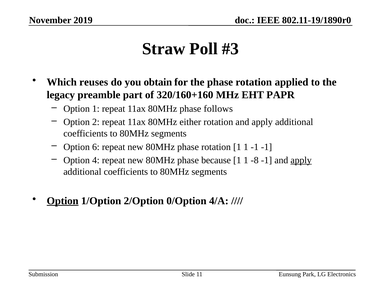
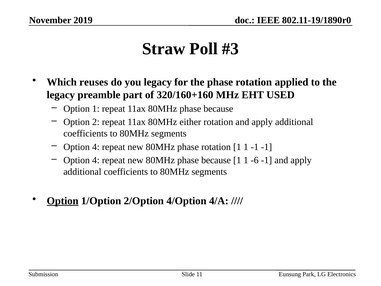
you obtain: obtain -> legacy
PAPR: PAPR -> USED
11ax 80MHz phase follows: follows -> because
6 at (96, 147): 6 -> 4
-8: -8 -> -6
apply at (301, 160) underline: present -> none
0/Option: 0/Option -> 4/Option
